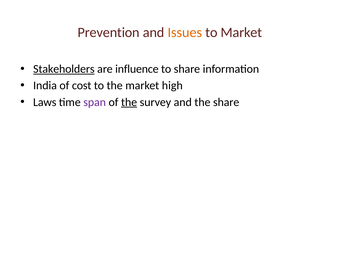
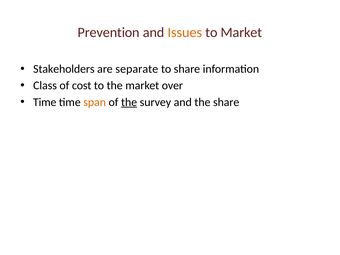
Stakeholders underline: present -> none
influence: influence -> separate
India: India -> Class
high: high -> over
Laws at (45, 102): Laws -> Time
span colour: purple -> orange
